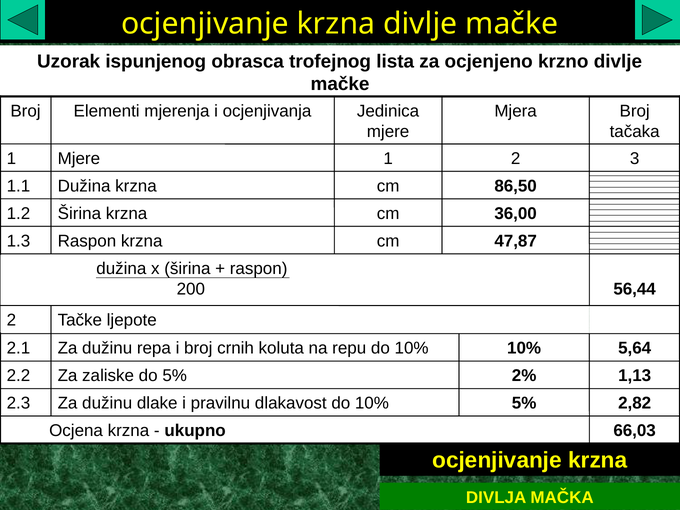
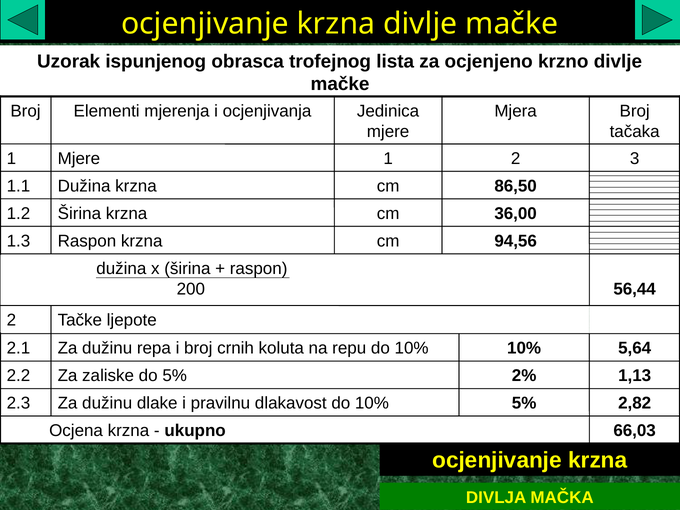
47,87: 47,87 -> 94,56
